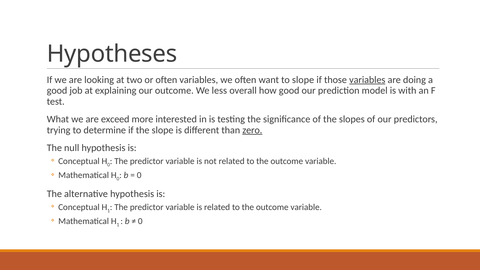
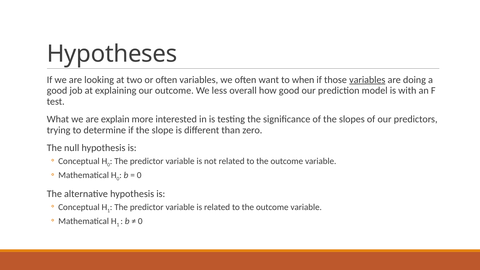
to slope: slope -> when
exceed: exceed -> explain
zero underline: present -> none
